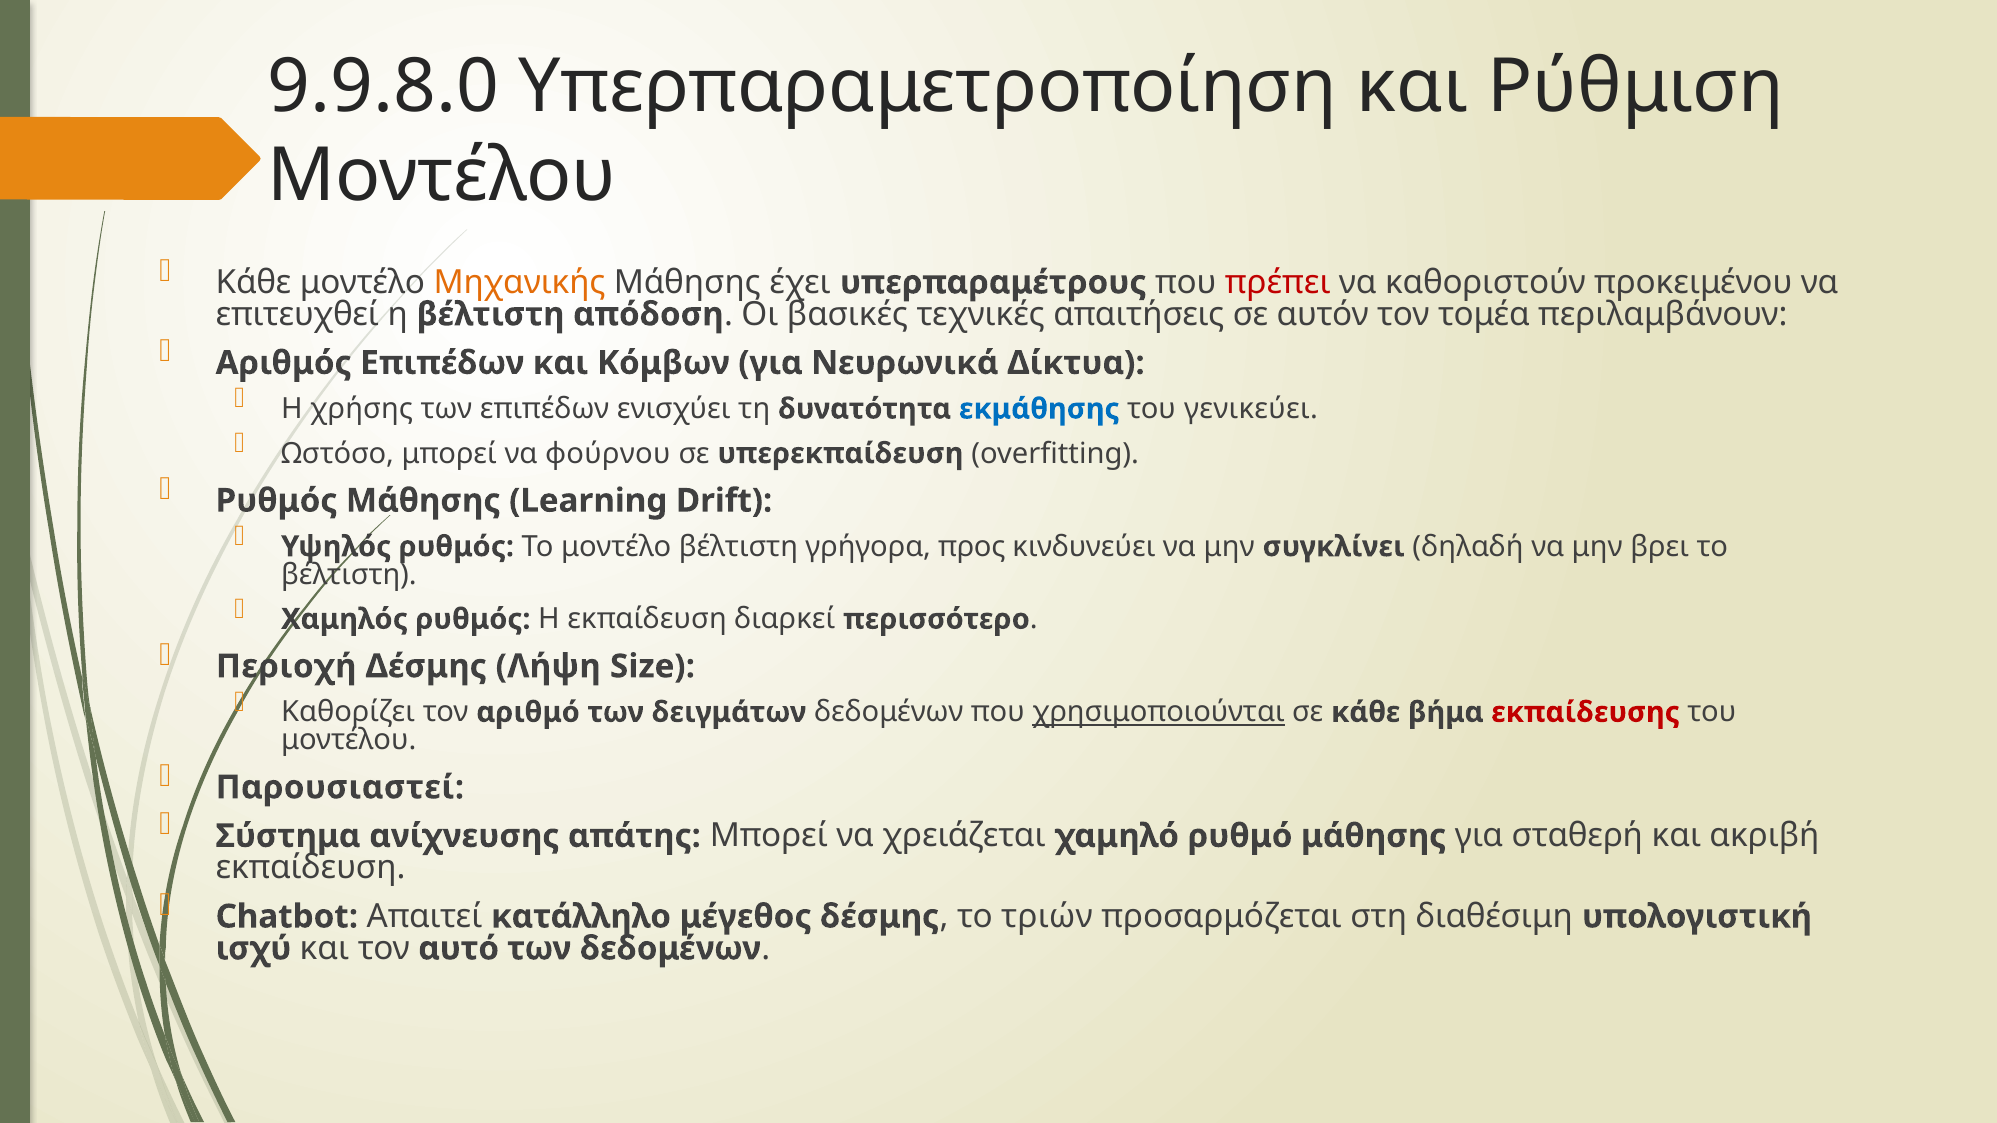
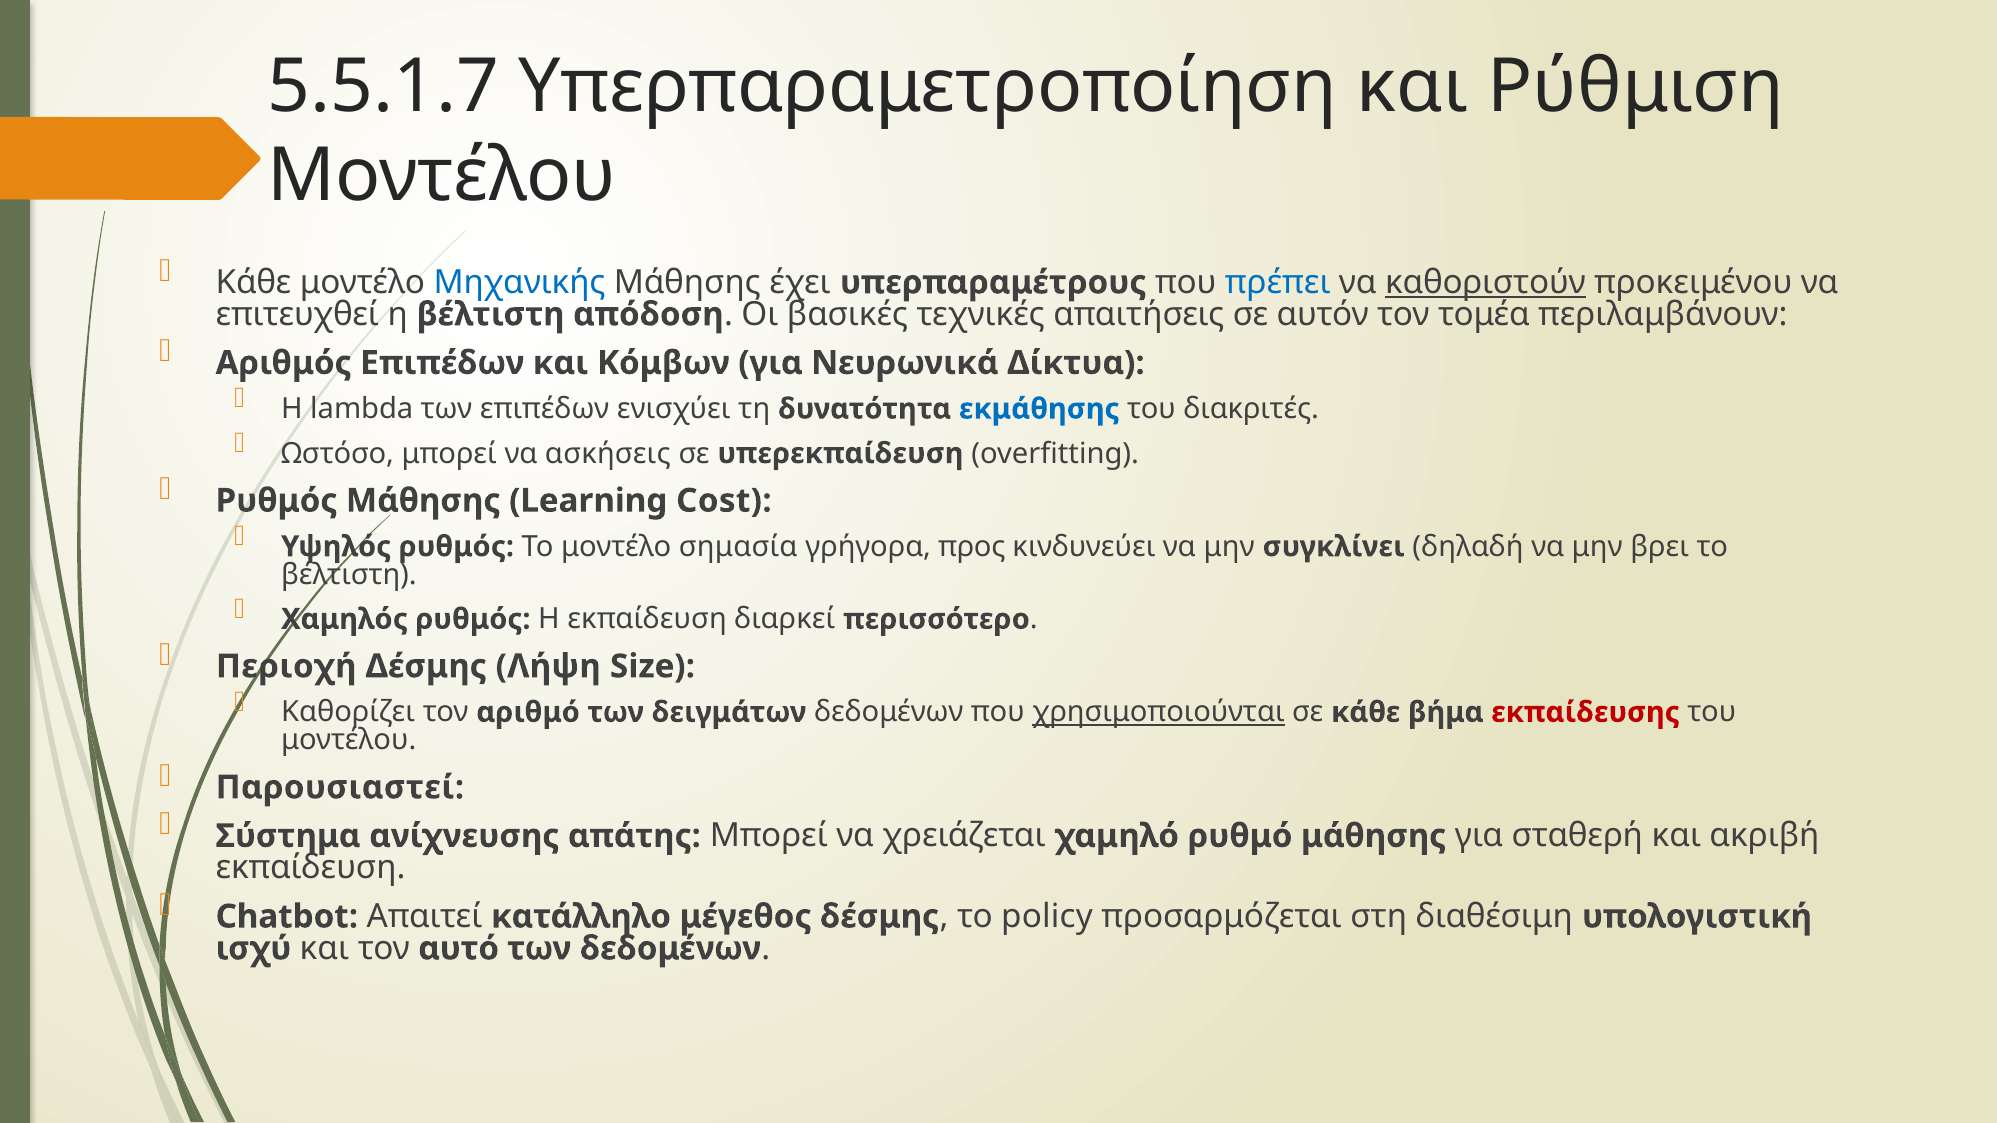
9.9.8.0: 9.9.8.0 -> 5.5.1.7
Μηχανικής colour: orange -> blue
πρέπει colour: red -> blue
καθοριστούν underline: none -> present
χρήσης: χρήσης -> lambda
γενικεύει: γενικεύει -> διακριτές
φούρνου: φούρνου -> ασκήσεις
Drift: Drift -> Cost
μοντέλο βέλτιστη: βέλτιστη -> σημασία
τριών: τριών -> policy
